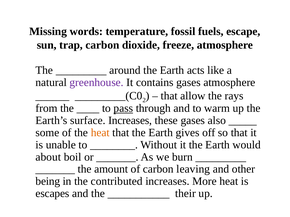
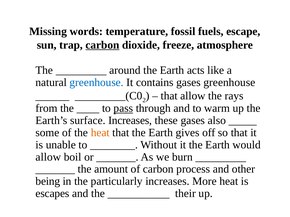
carbon at (102, 45) underline: none -> present
greenhouse at (97, 82) colour: purple -> blue
gases atmosphere: atmosphere -> greenhouse
about at (48, 157): about -> allow
leaving: leaving -> process
contributed: contributed -> particularly
